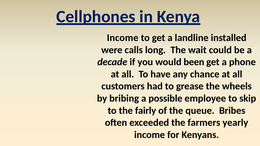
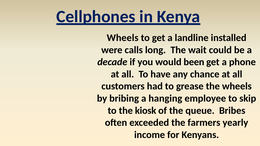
Income at (123, 38): Income -> Wheels
possible: possible -> hanging
fairly: fairly -> kiosk
